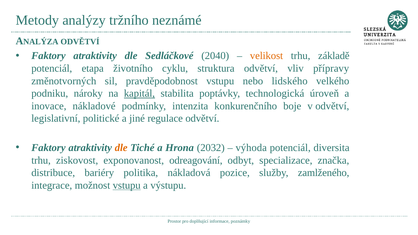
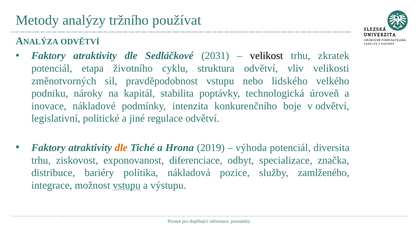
neznámé: neznámé -> používat
2040: 2040 -> 2031
velikost colour: orange -> black
základě: základě -> zkratek
přípravy: přípravy -> velikosti
kapitál underline: present -> none
2032: 2032 -> 2019
odreagování: odreagování -> diferenciace
